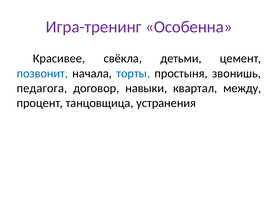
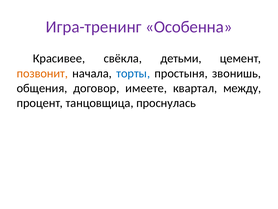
позвонит colour: blue -> orange
педагога: педагога -> общения
навыки: навыки -> имеете
устранения: устранения -> проснулась
